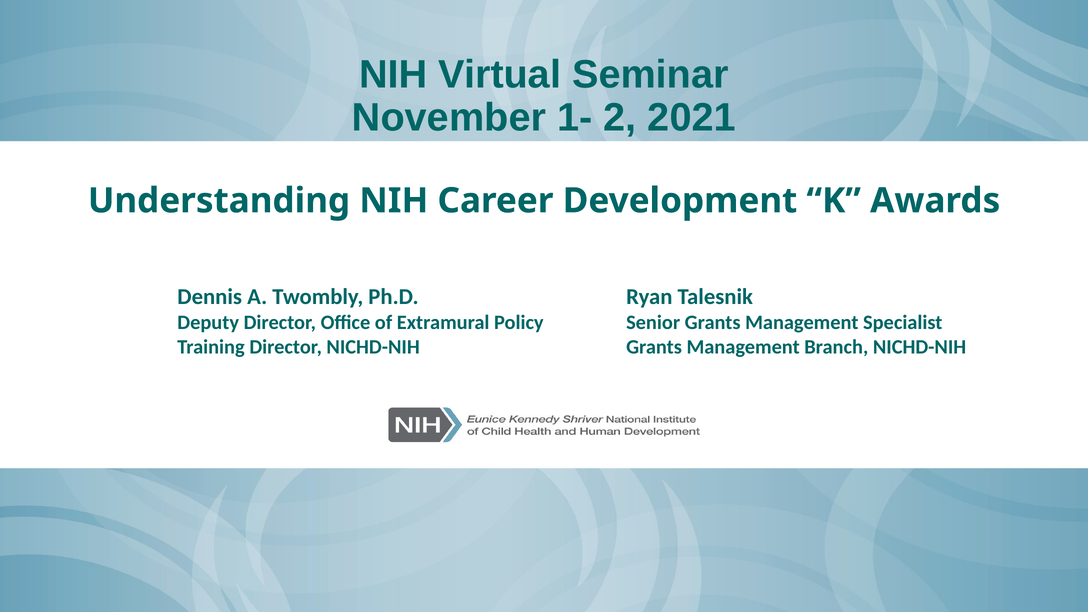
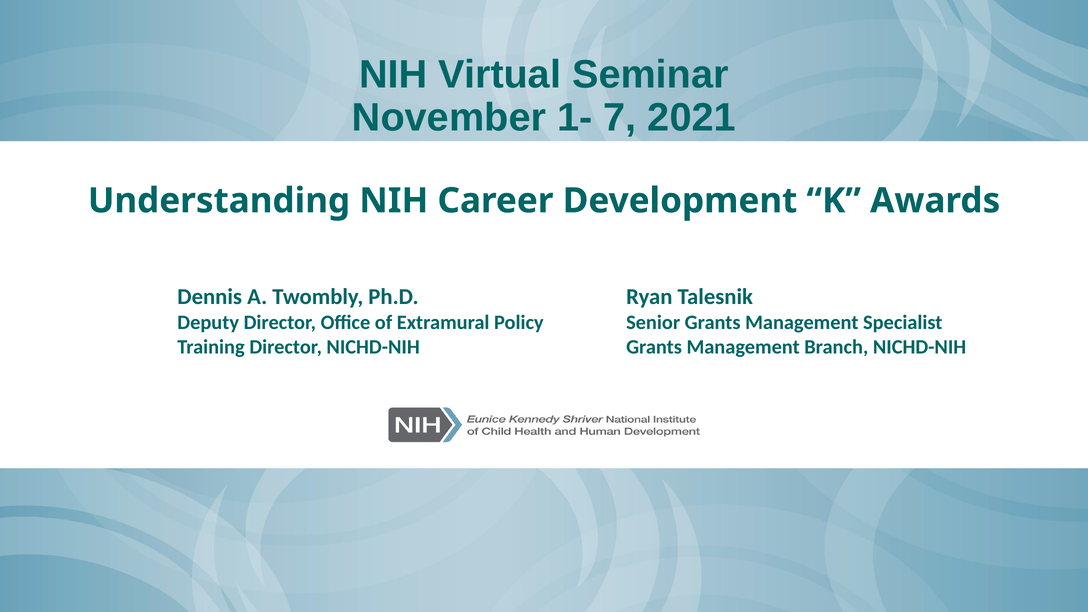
2: 2 -> 7
